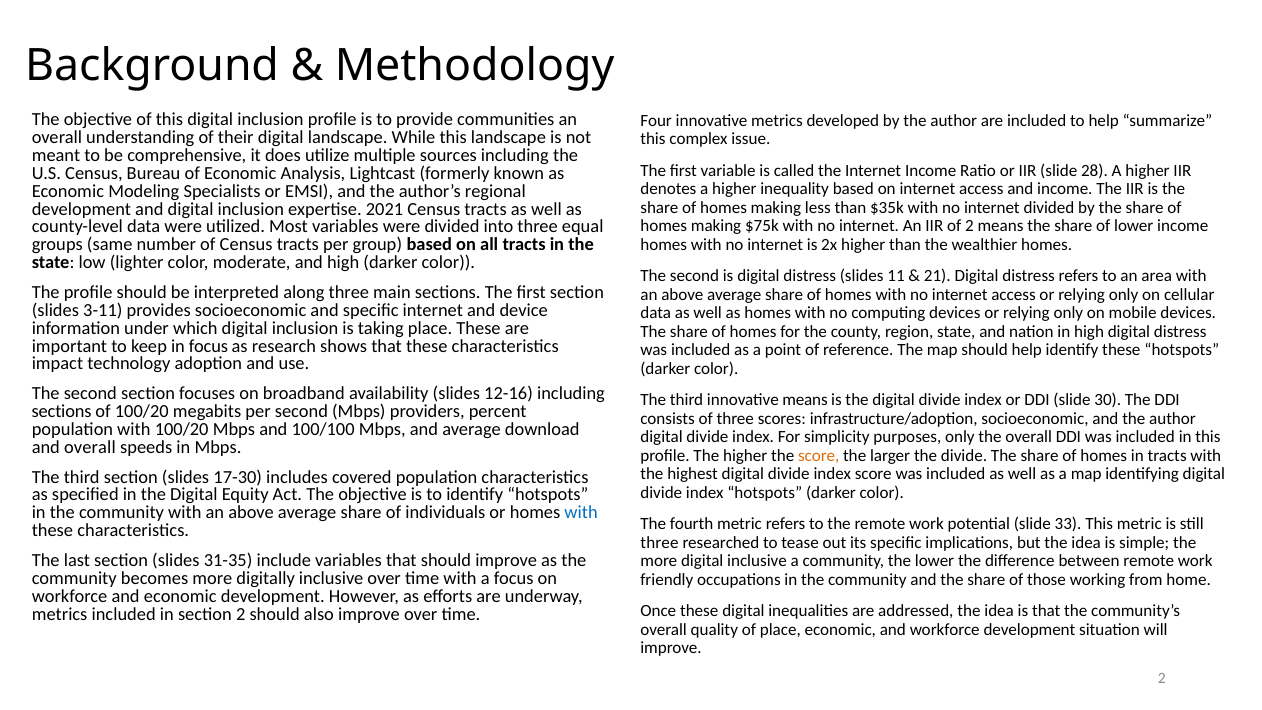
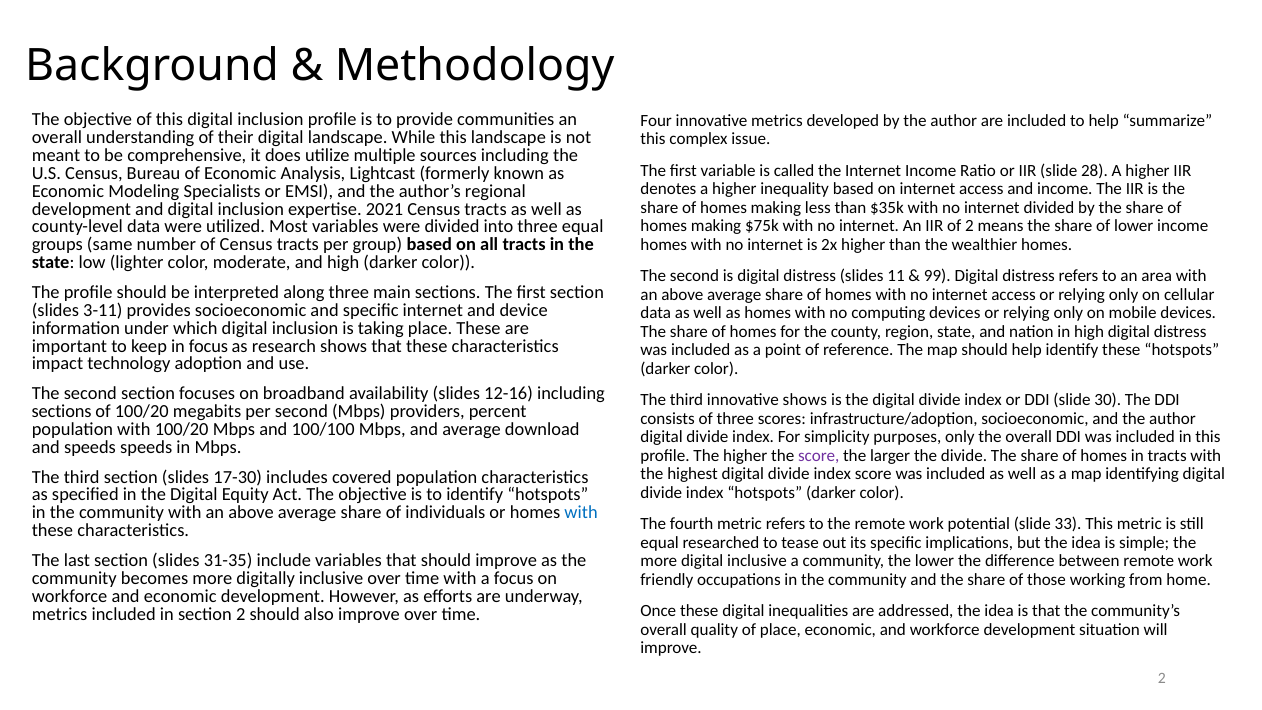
21: 21 -> 99
innovative means: means -> shows
and overall: overall -> speeds
score at (819, 456) colour: orange -> purple
three at (660, 543): three -> equal
